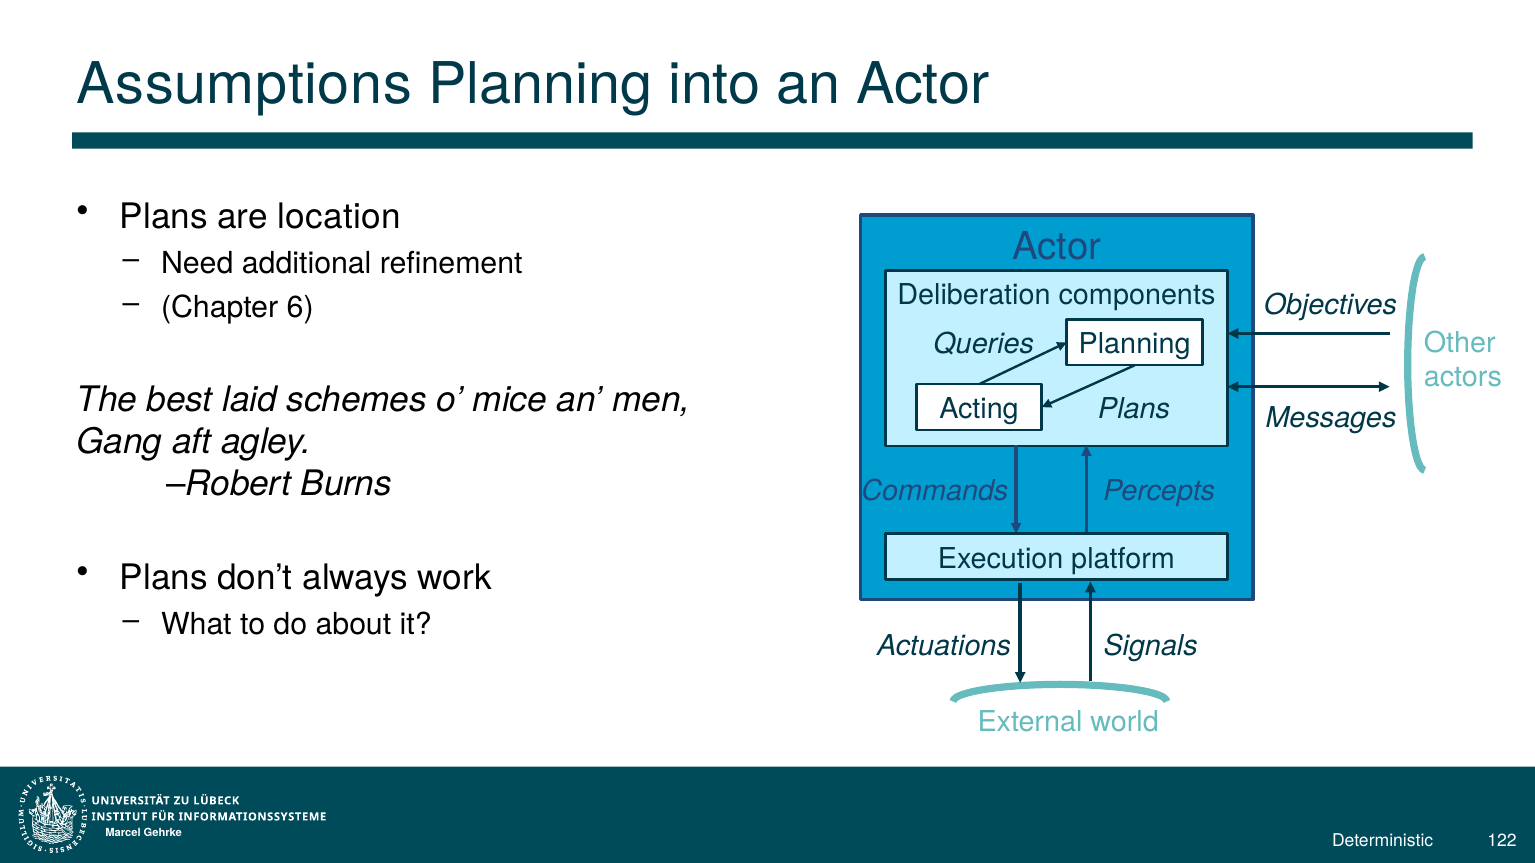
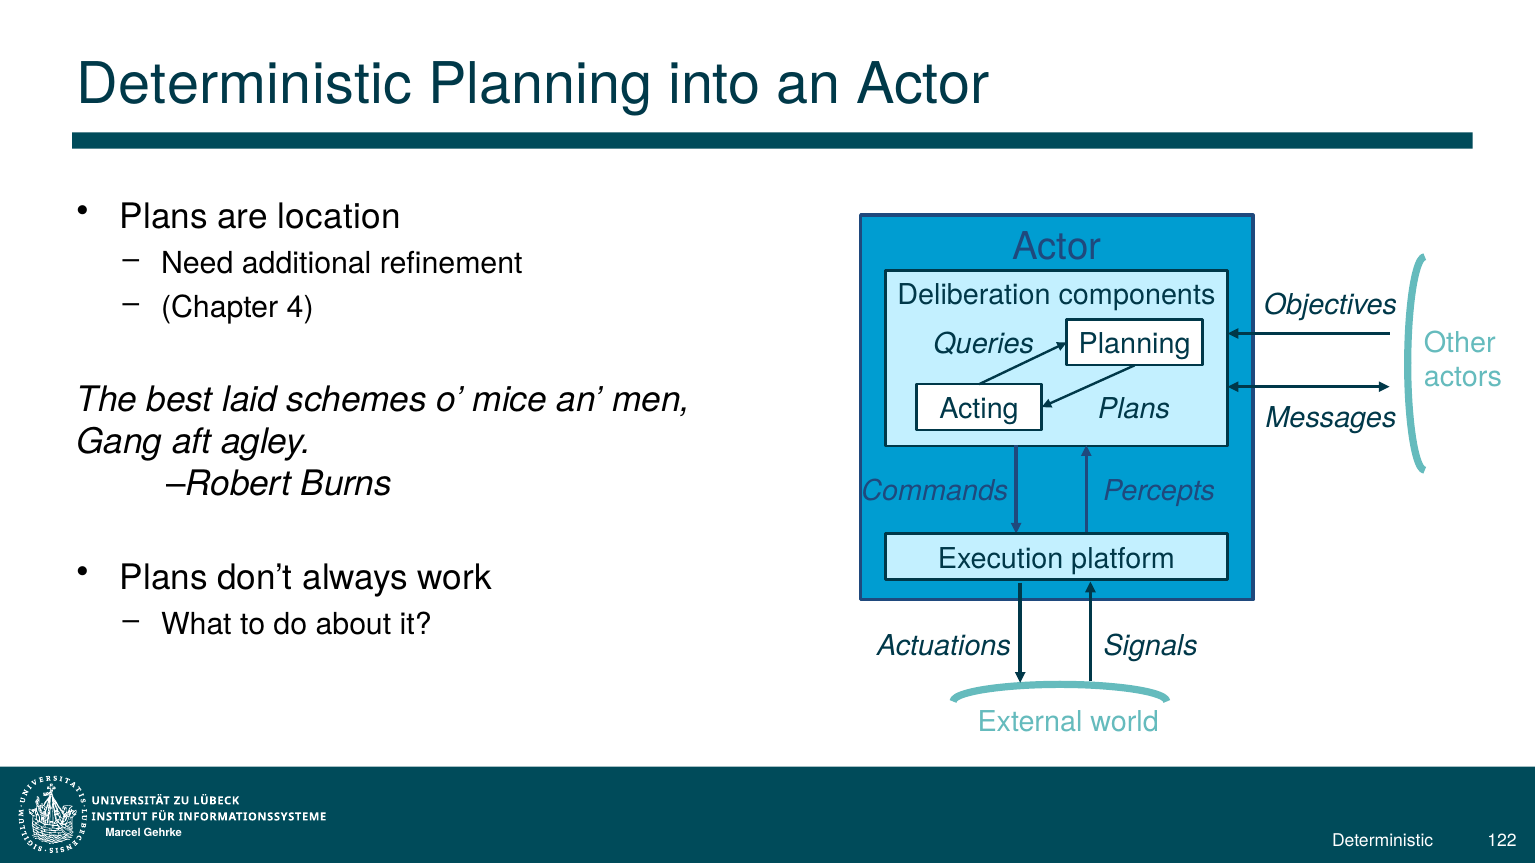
Assumptions at (244, 85): Assumptions -> Deterministic
6: 6 -> 4
